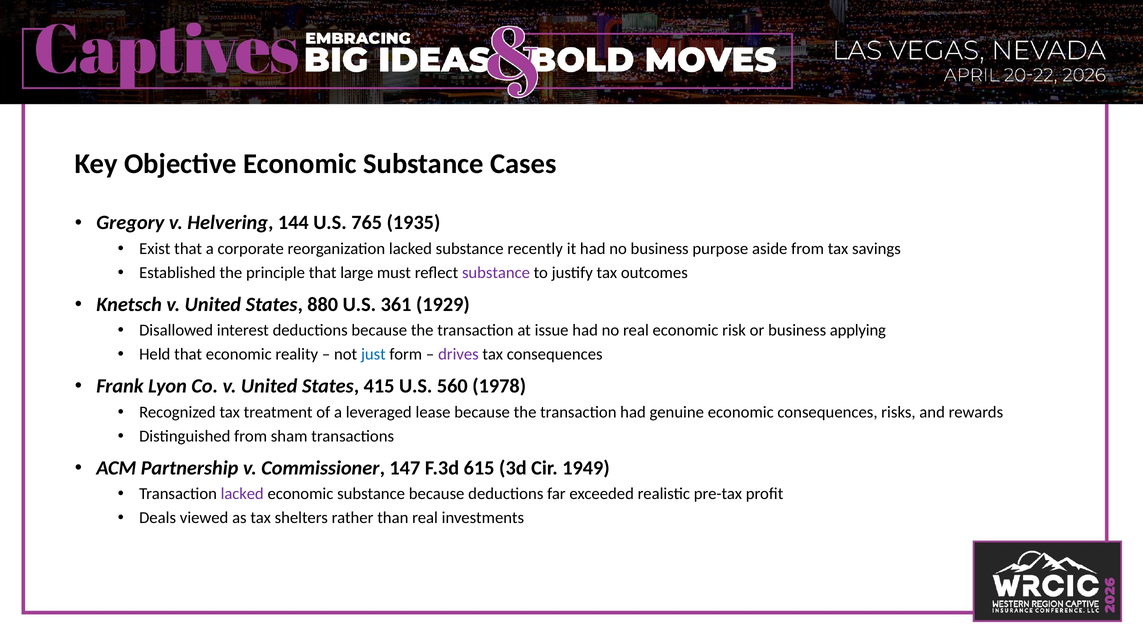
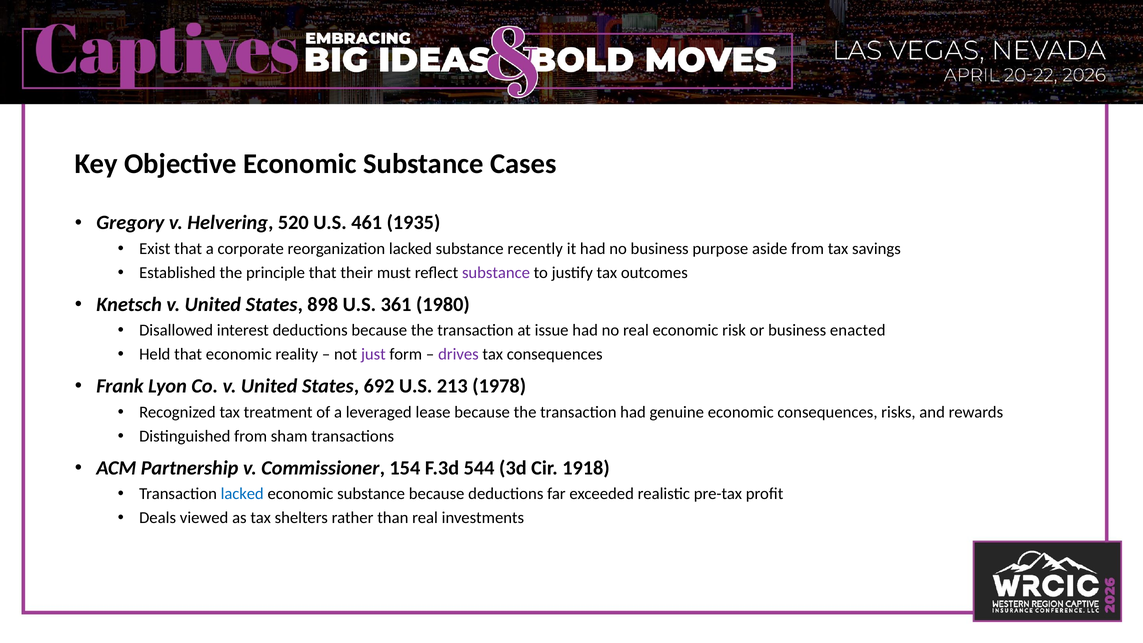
144: 144 -> 520
765: 765 -> 461
large: large -> their
880: 880 -> 898
1929: 1929 -> 1980
applying: applying -> enacted
just colour: blue -> purple
415: 415 -> 692
560: 560 -> 213
147: 147 -> 154
615: 615 -> 544
1949: 1949 -> 1918
lacked at (242, 494) colour: purple -> blue
